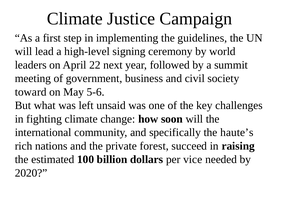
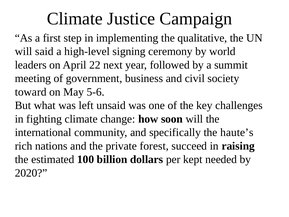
guidelines: guidelines -> qualitative
lead: lead -> said
vice: vice -> kept
